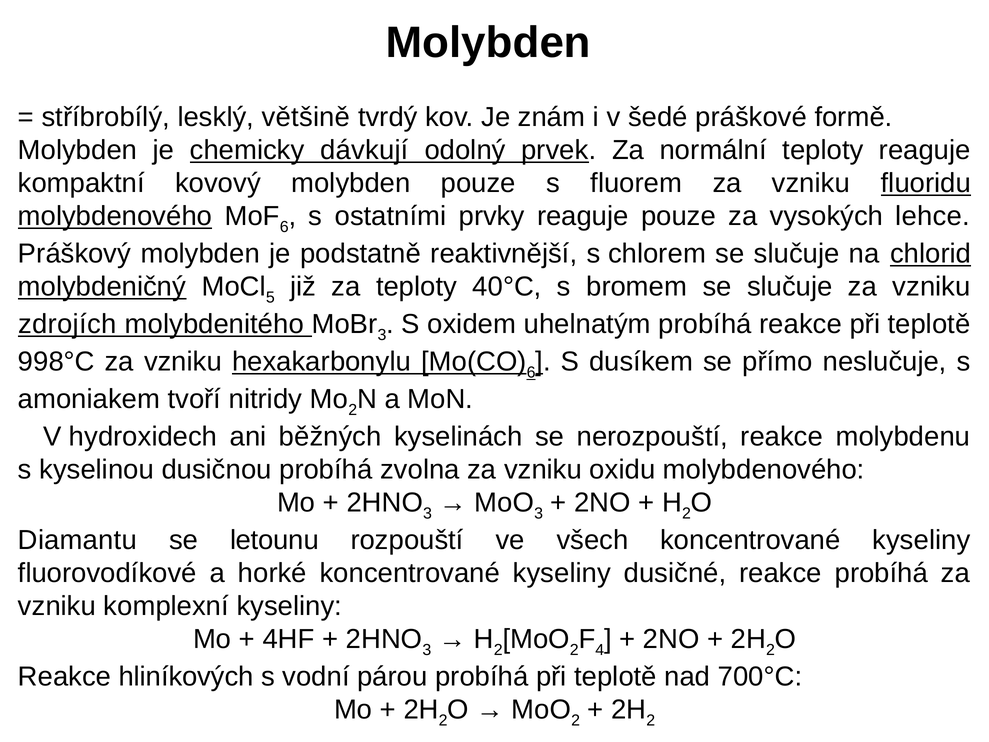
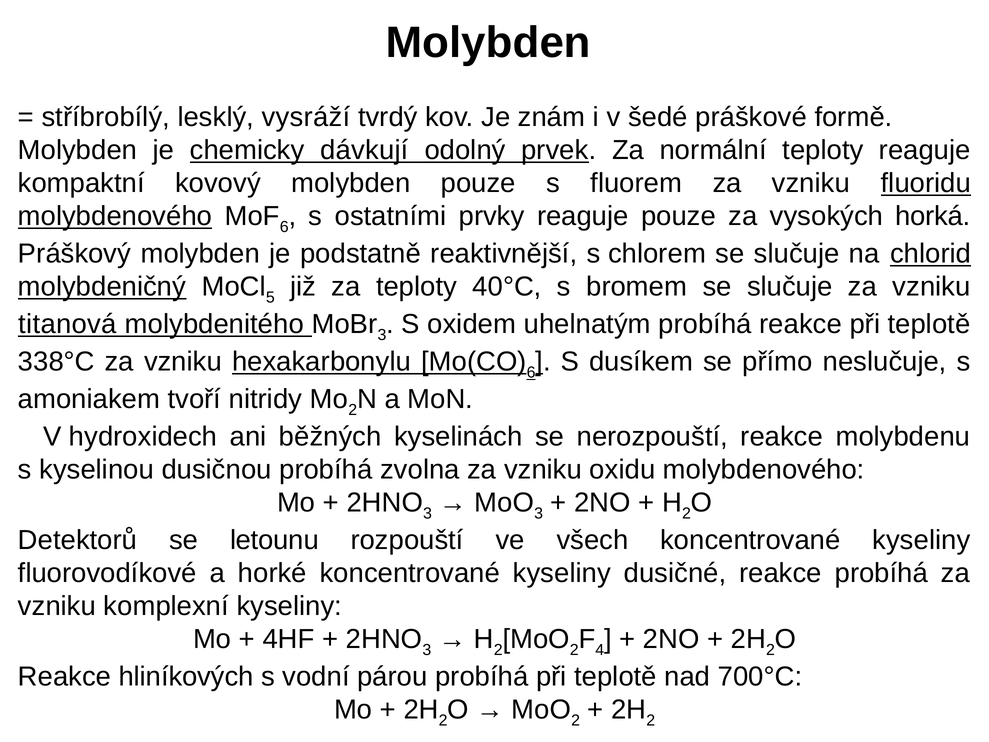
většině: většině -> vysráží
lehce: lehce -> horká
zdrojích: zdrojích -> titanová
998°C: 998°C -> 338°C
Diamantu: Diamantu -> Detektorů
